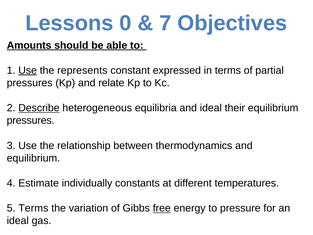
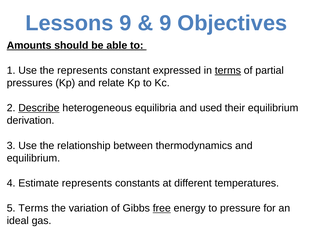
Lessons 0: 0 -> 9
7 at (165, 23): 7 -> 9
Use at (28, 70) underline: present -> none
terms at (228, 70) underline: none -> present
and ideal: ideal -> used
pressures at (31, 120): pressures -> derivation
Estimate individually: individually -> represents
